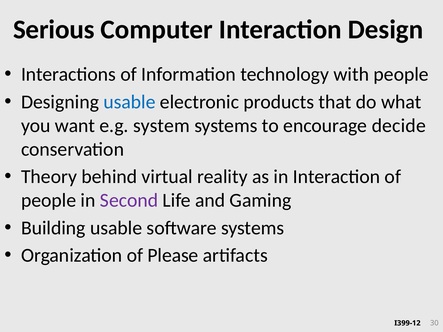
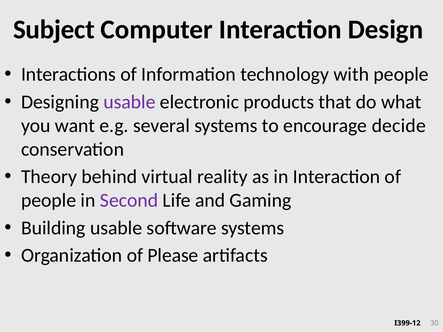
Serious: Serious -> Subject
usable at (129, 102) colour: blue -> purple
system: system -> several
